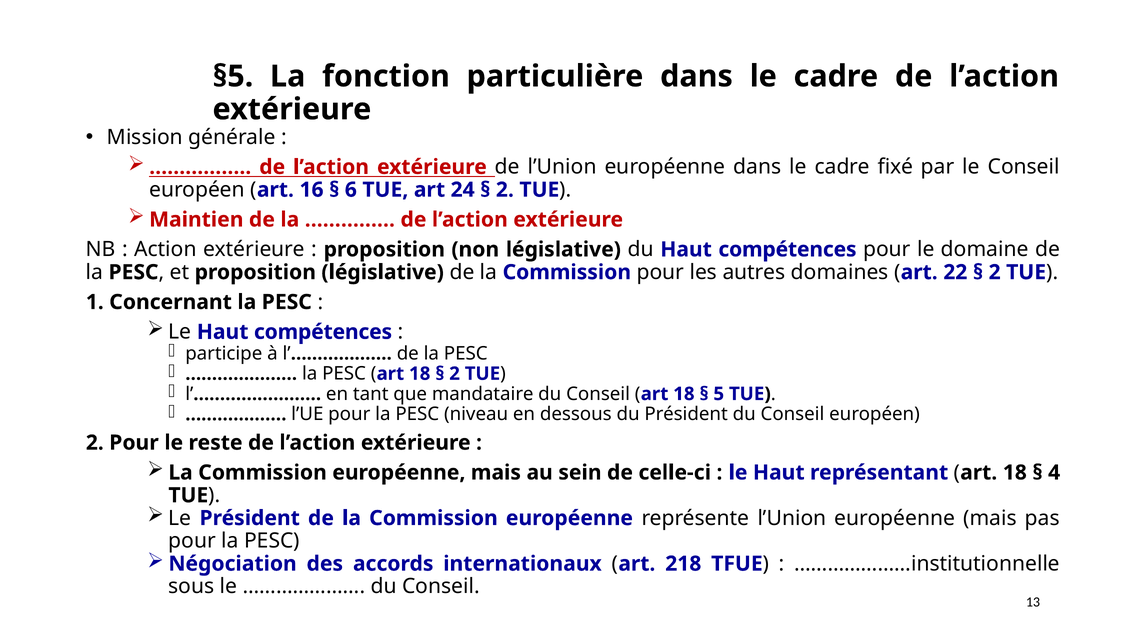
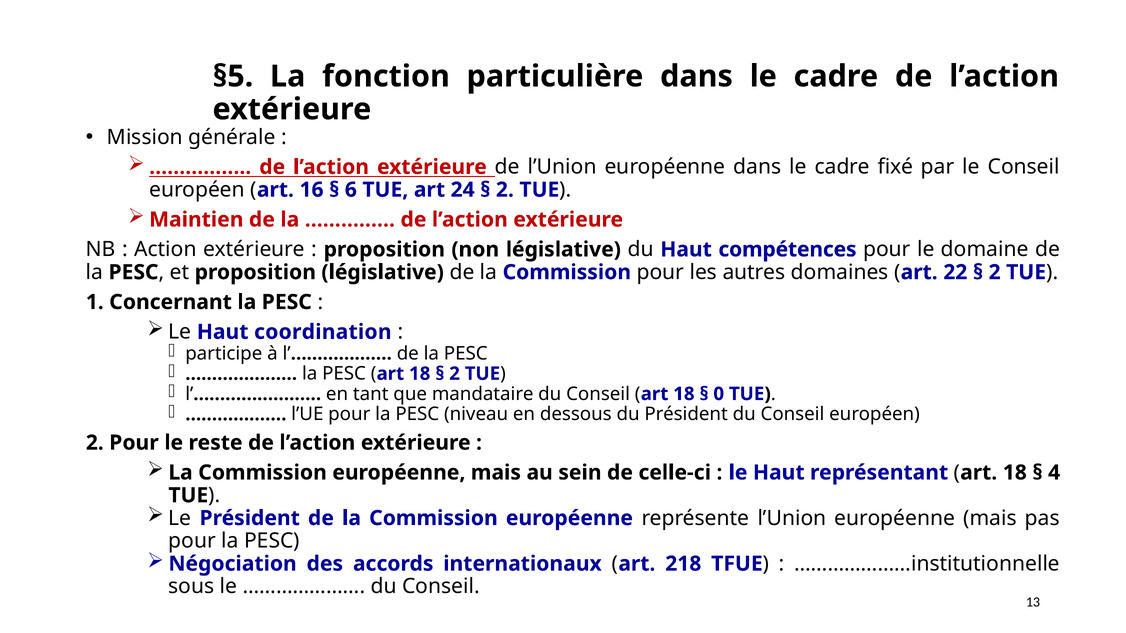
Le Haut compétences: compétences -> coordination
5: 5 -> 0
